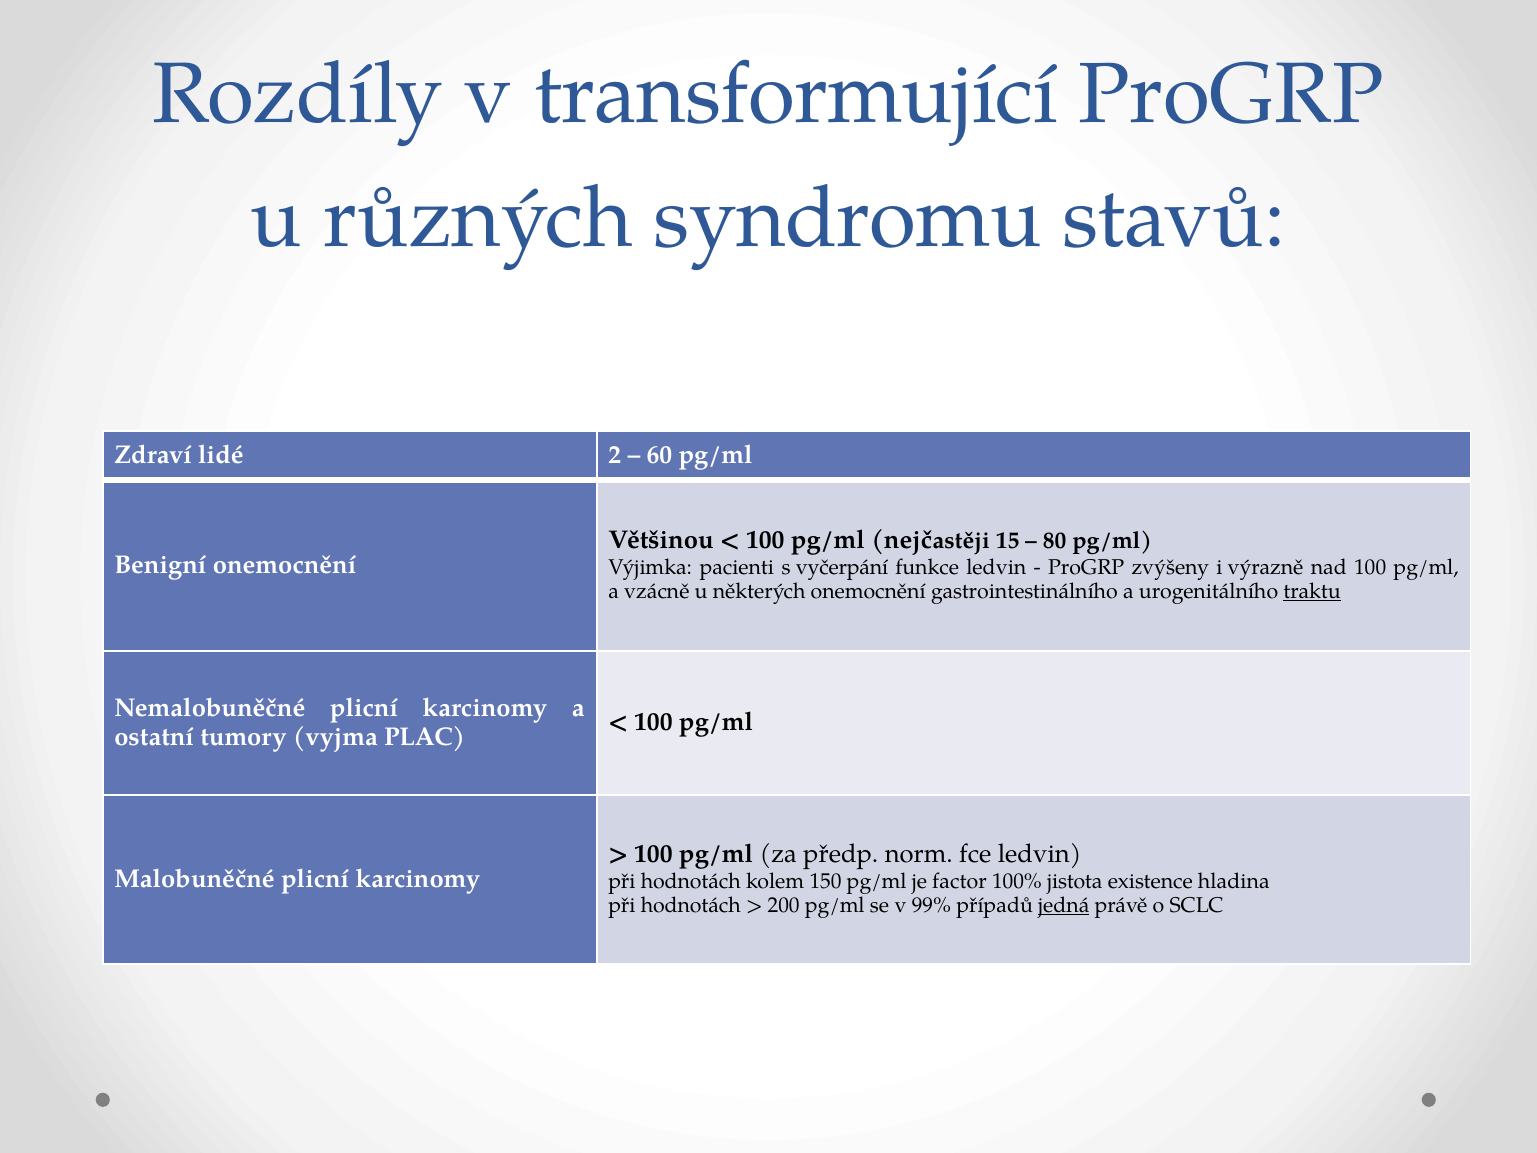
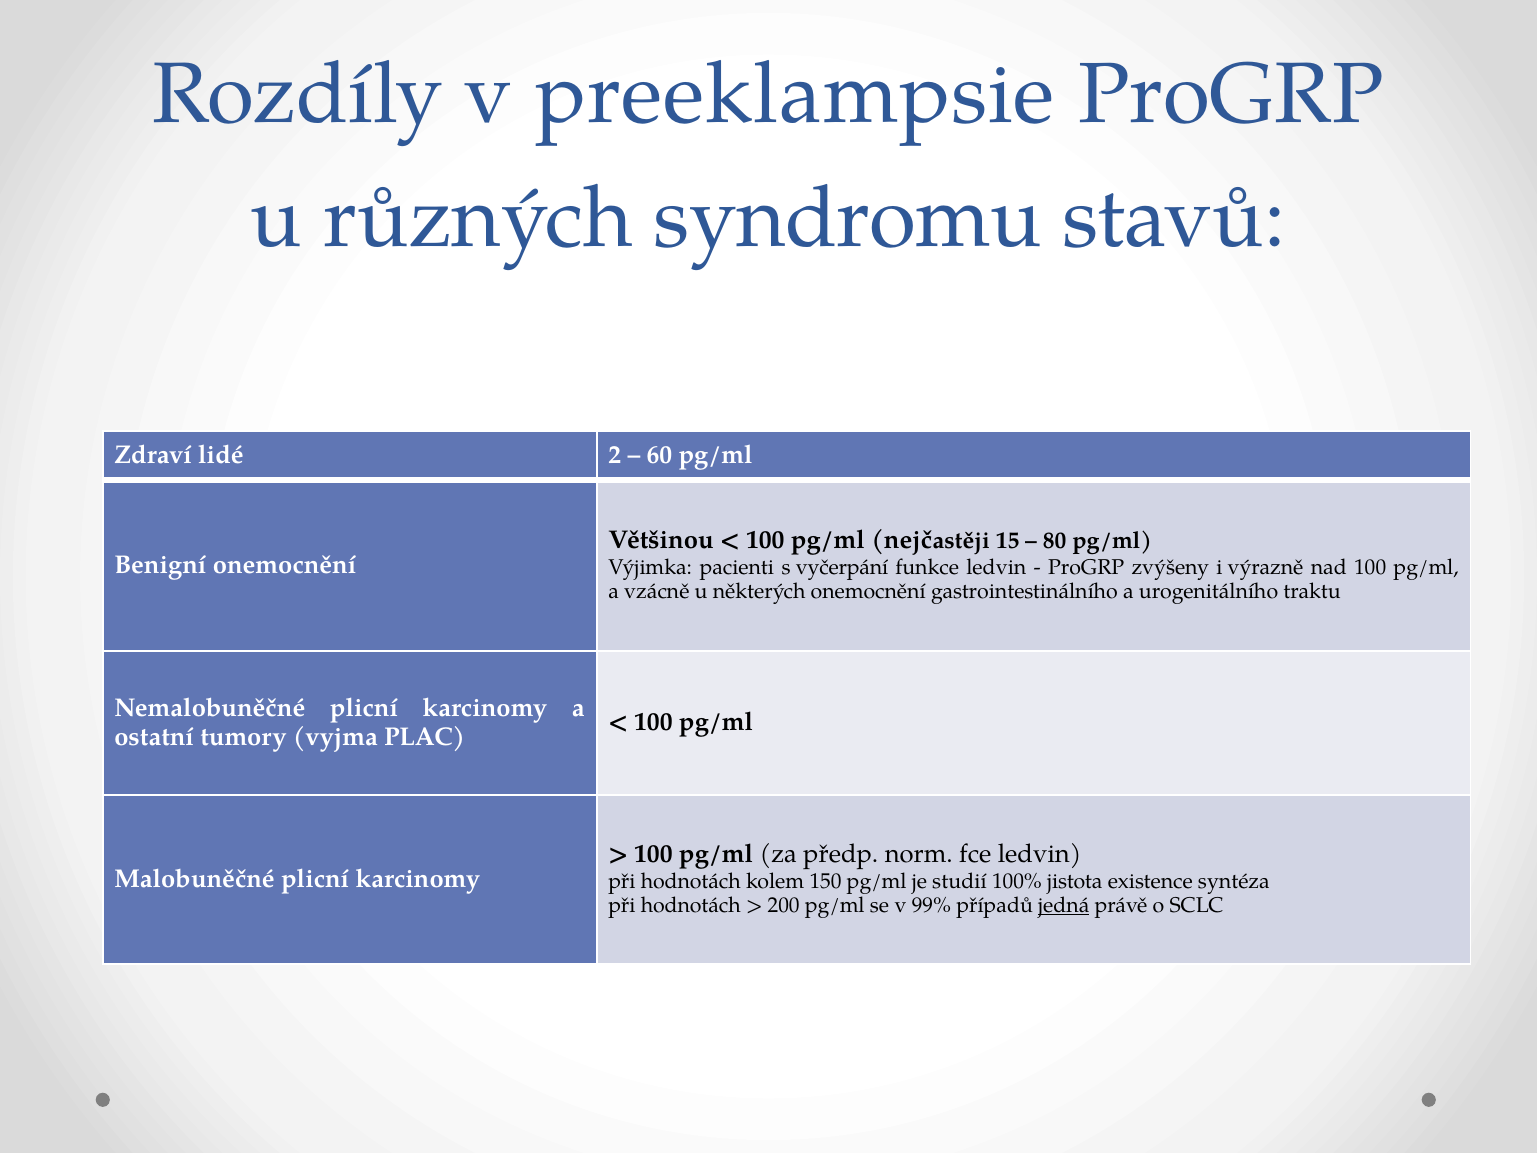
transformující: transformující -> preeklampsie
traktu underline: present -> none
factor: factor -> studií
hladina: hladina -> syntéza
